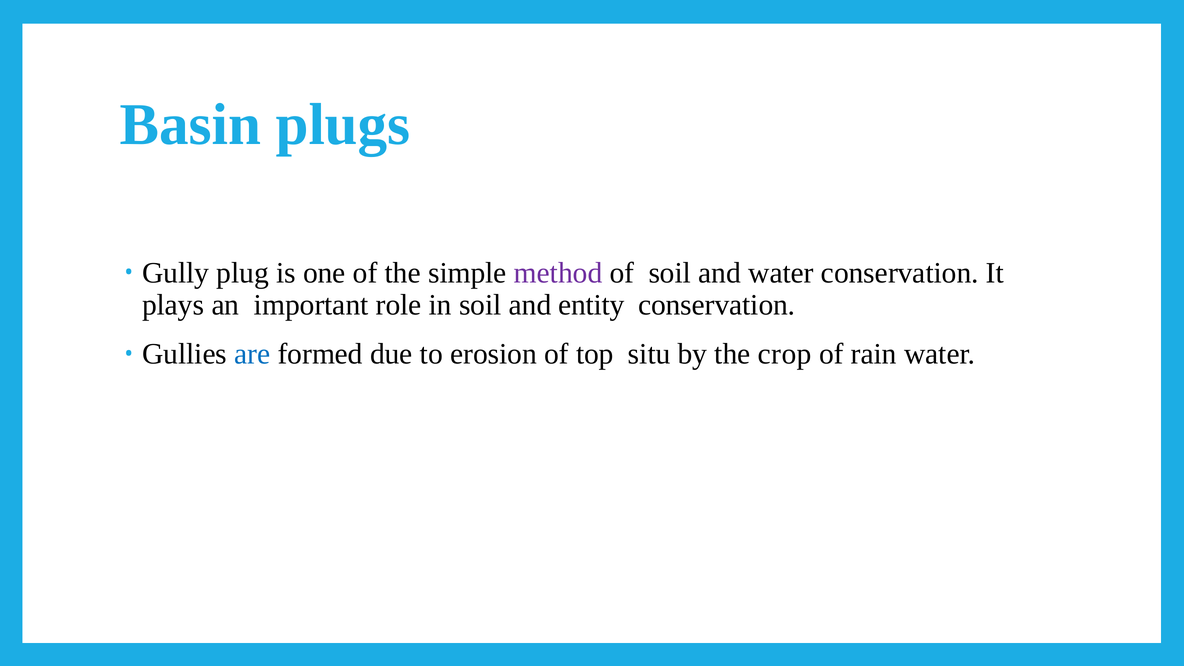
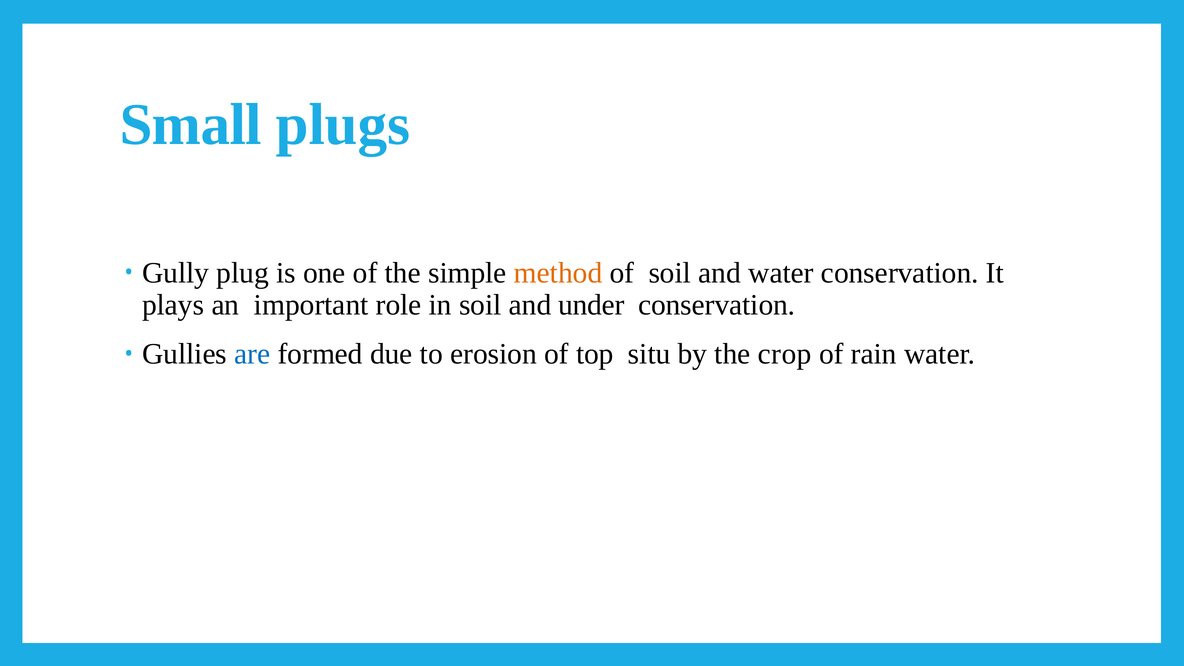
Basin: Basin -> Small
method colour: purple -> orange
entity: entity -> under
